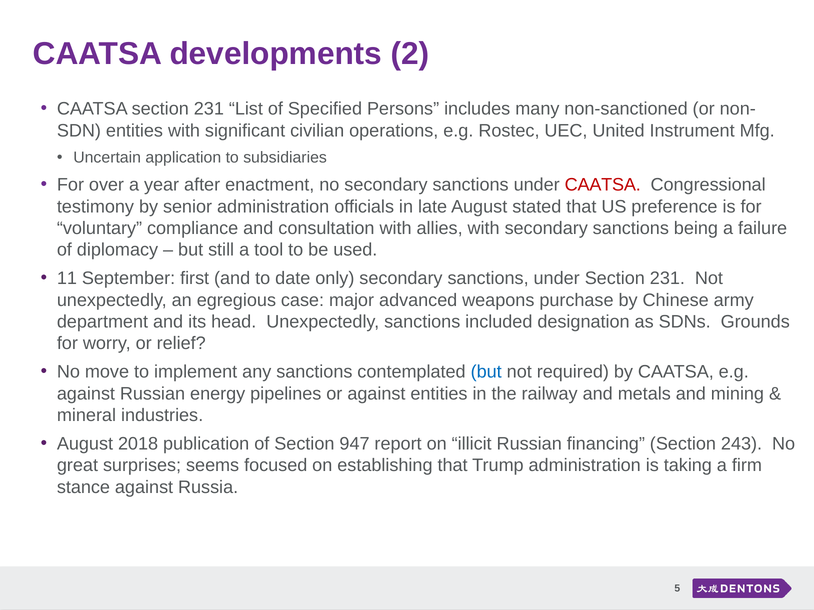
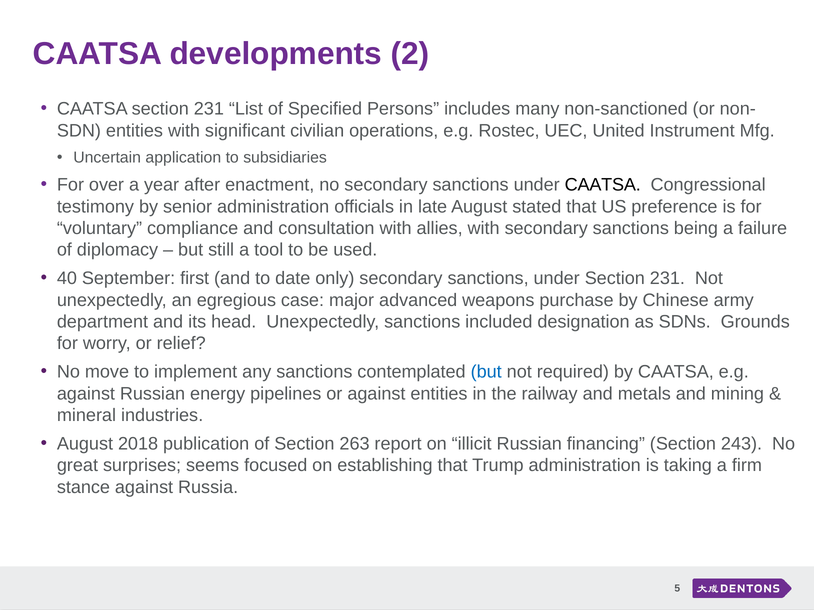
CAATSA at (603, 185) colour: red -> black
11: 11 -> 40
947: 947 -> 263
